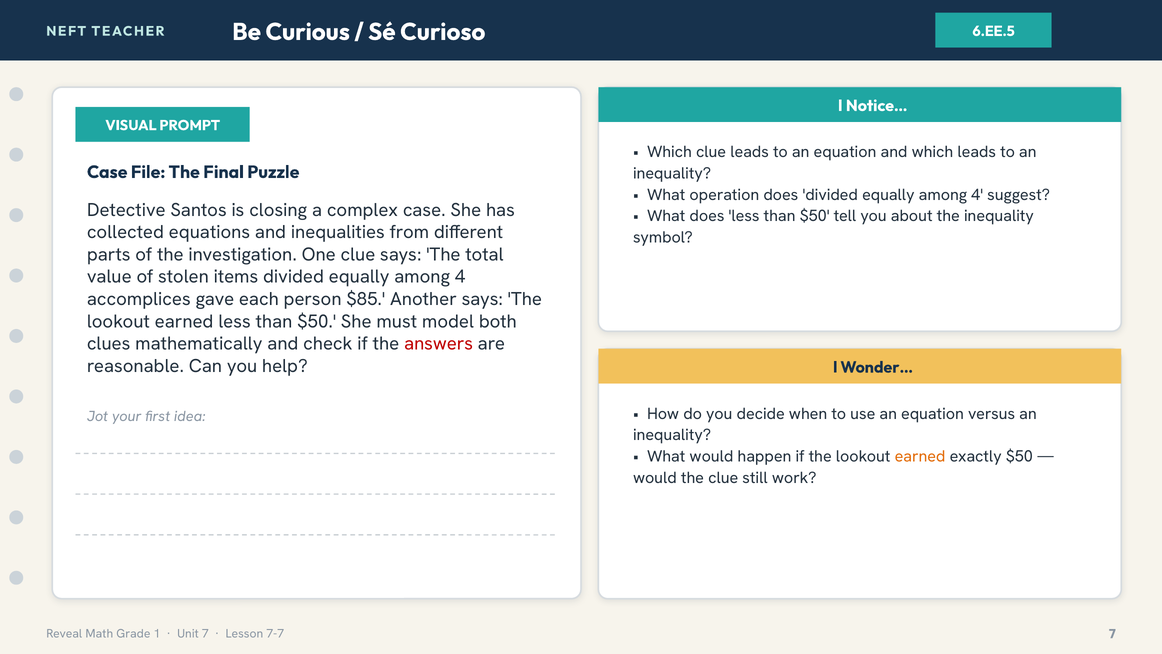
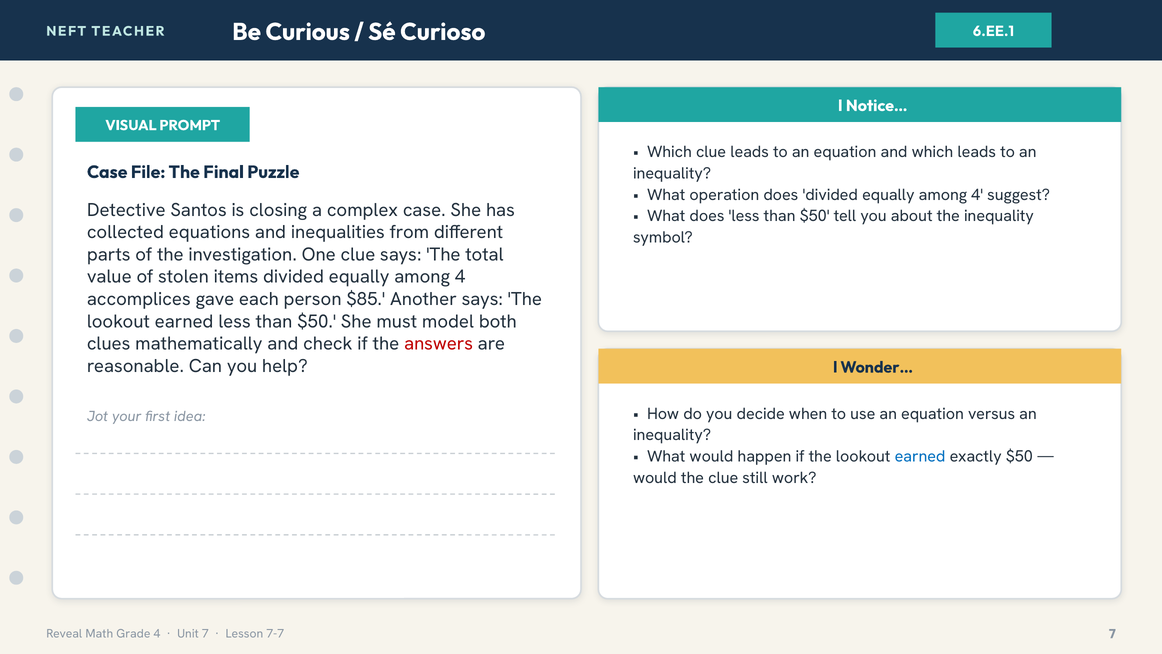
6.EE.5: 6.EE.5 -> 6.EE.1
earned at (920, 456) colour: orange -> blue
Grade 1: 1 -> 4
